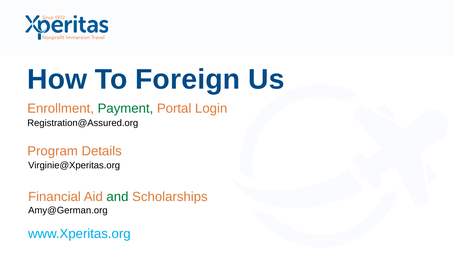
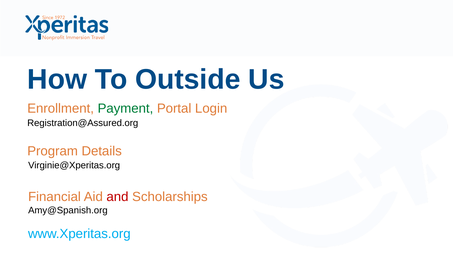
Foreign: Foreign -> Outside
and colour: green -> red
Amy@German.org: Amy@German.org -> Amy@Spanish.org
